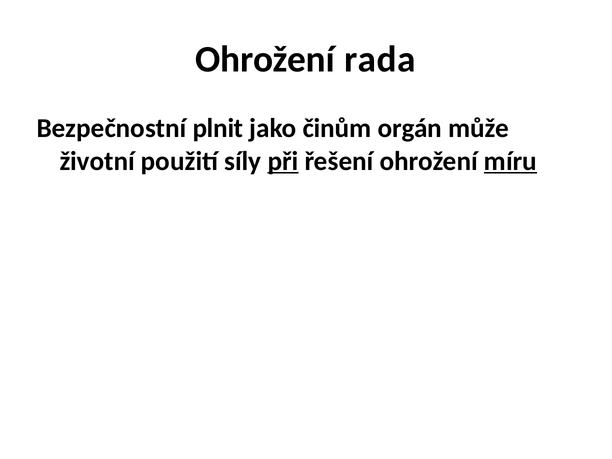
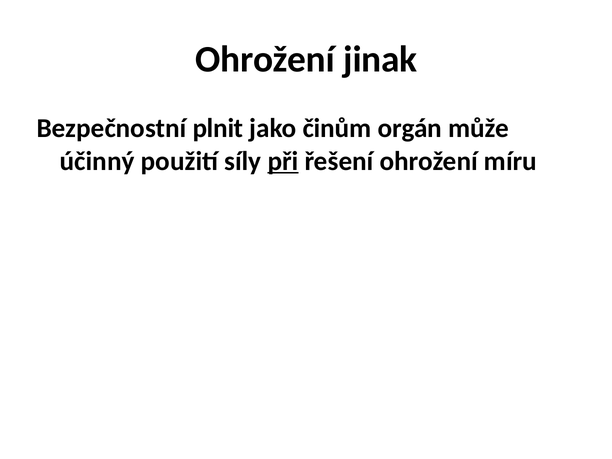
rada: rada -> jinak
životní: životní -> účinný
míru underline: present -> none
